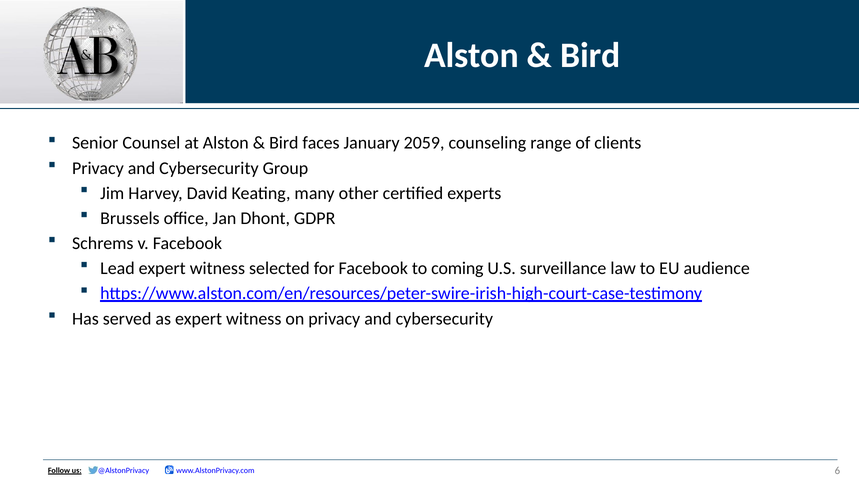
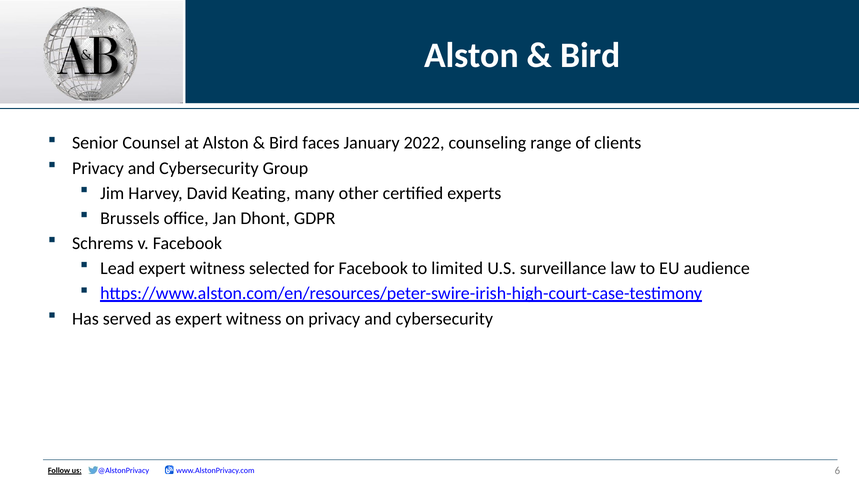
2059: 2059 -> 2022
coming: coming -> limited
